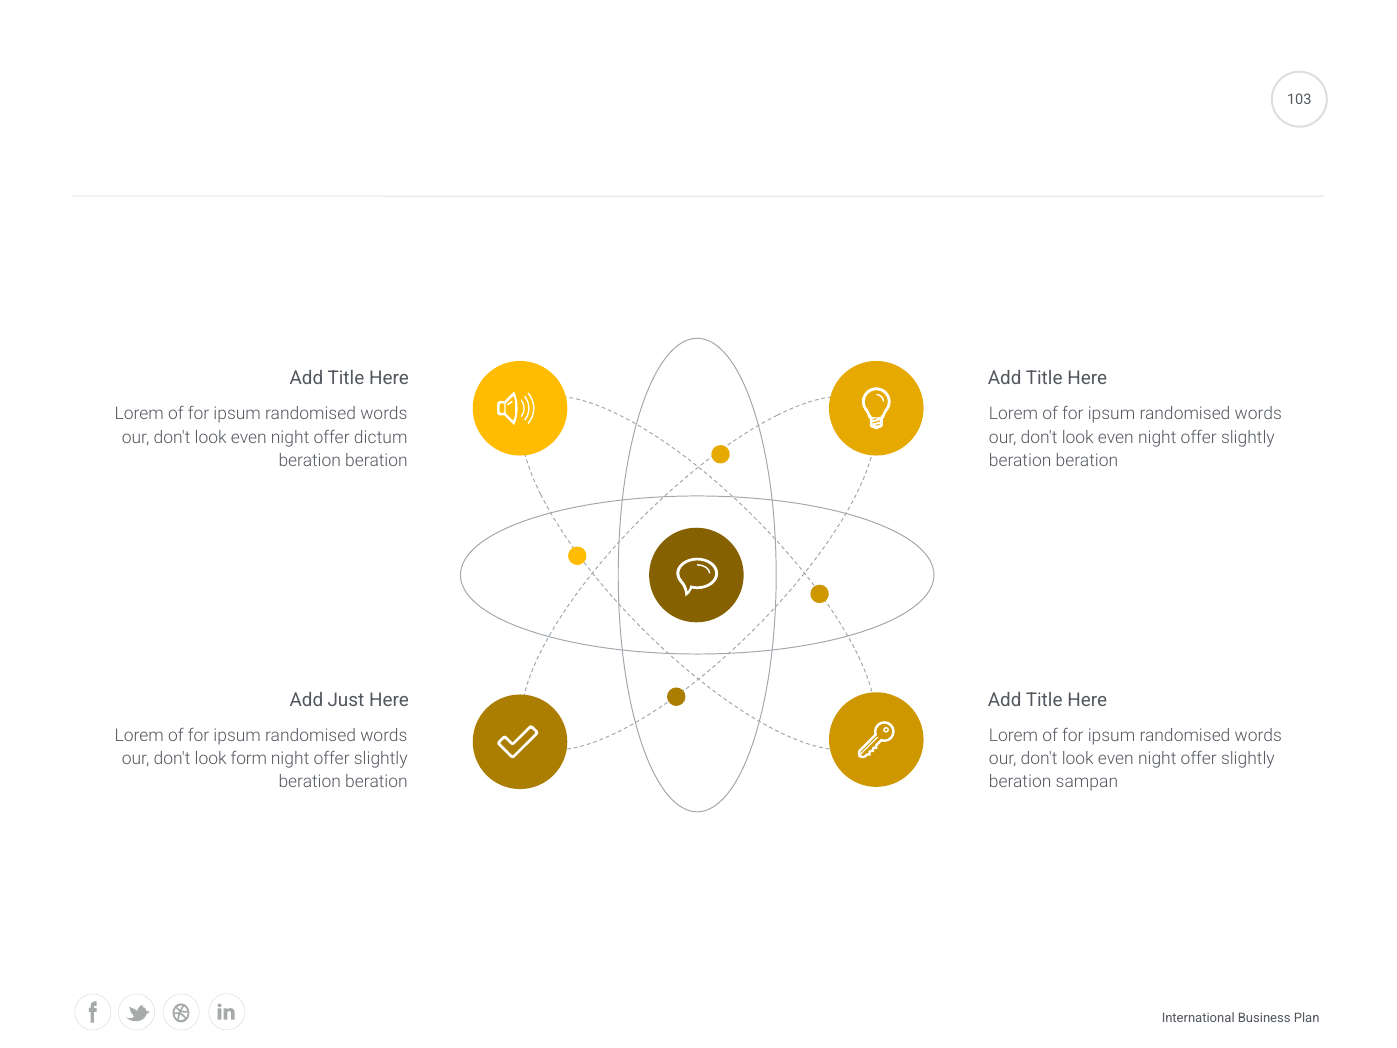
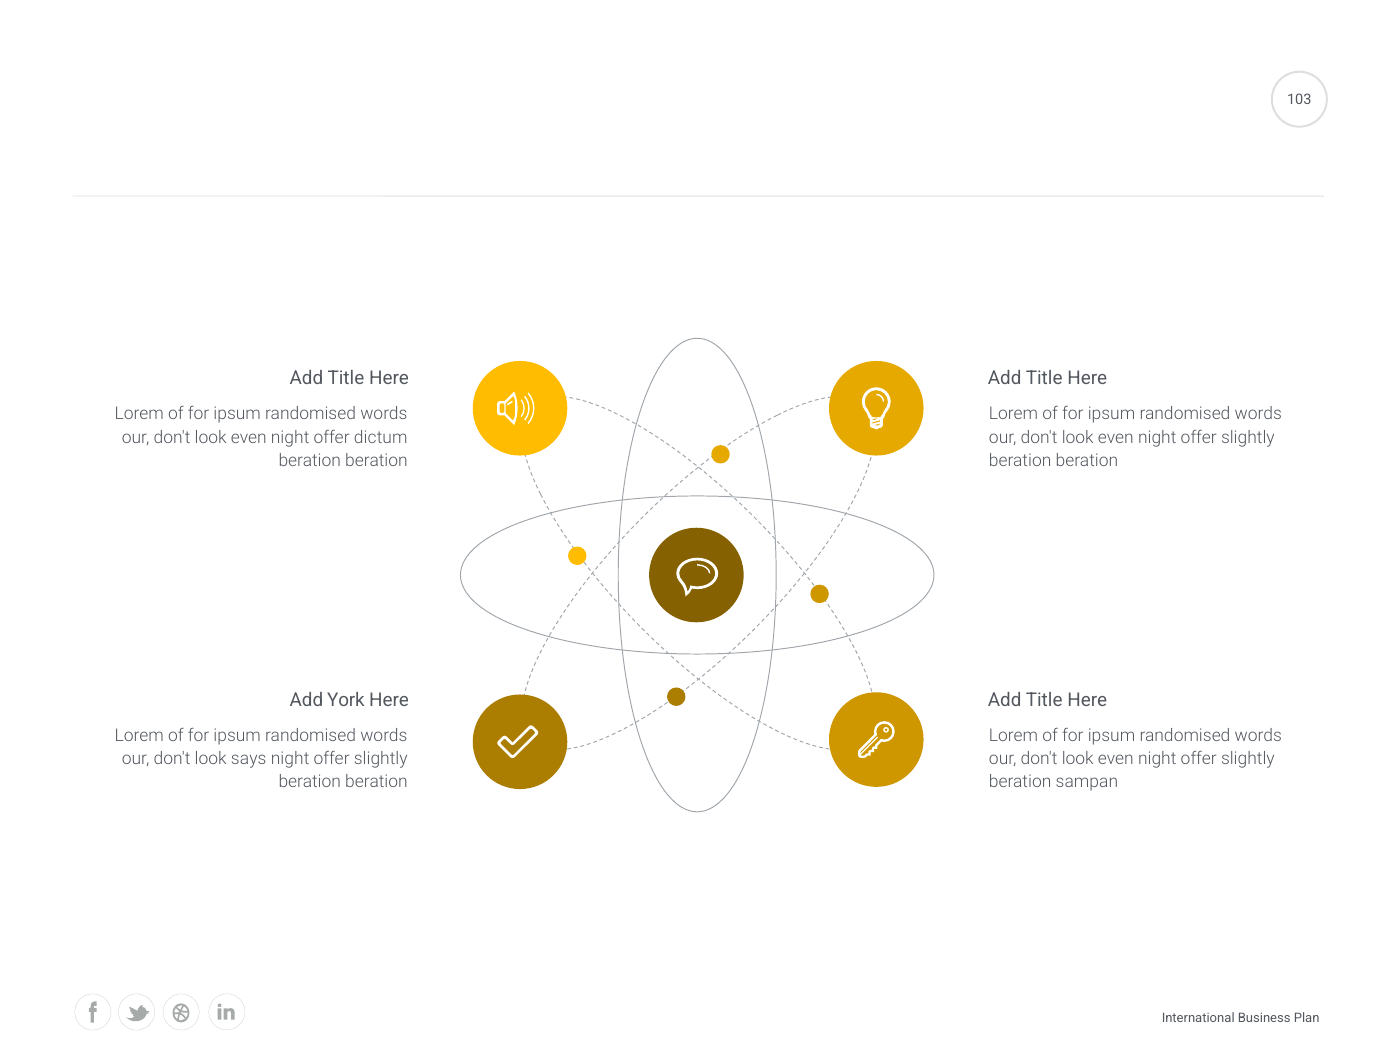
Just: Just -> York
form: form -> says
